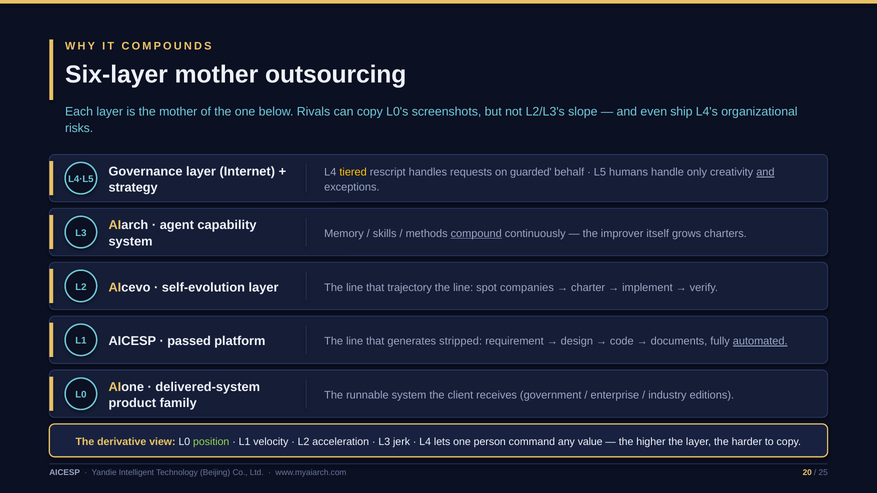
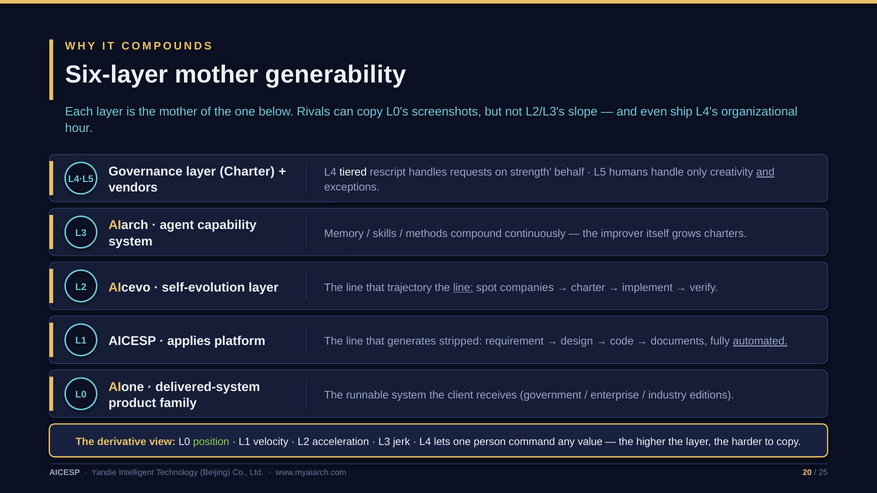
outsourcing: outsourcing -> generability
risks: risks -> hour
layer Internet: Internet -> Charter
tiered colour: yellow -> white
guarded: guarded -> strength
strategy: strategy -> vendors
compound underline: present -> none
line at (463, 288) underline: none -> present
passed: passed -> applies
